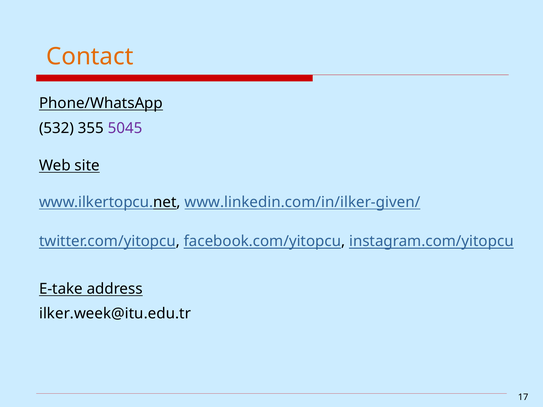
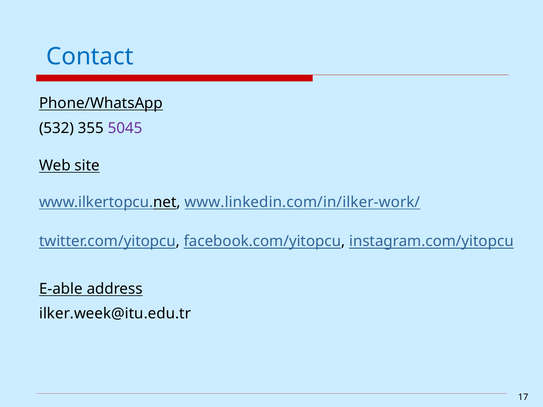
Contact colour: orange -> blue
www.linkedin.com/in/ilker-given/: www.linkedin.com/in/ilker-given/ -> www.linkedin.com/in/ilker-work/
E-take: E-take -> E-able
